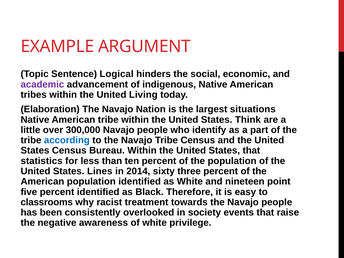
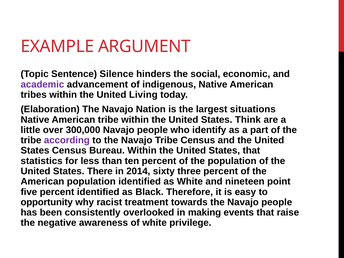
Logical: Logical -> Silence
according colour: blue -> purple
Lines: Lines -> There
classrooms: classrooms -> opportunity
society: society -> making
